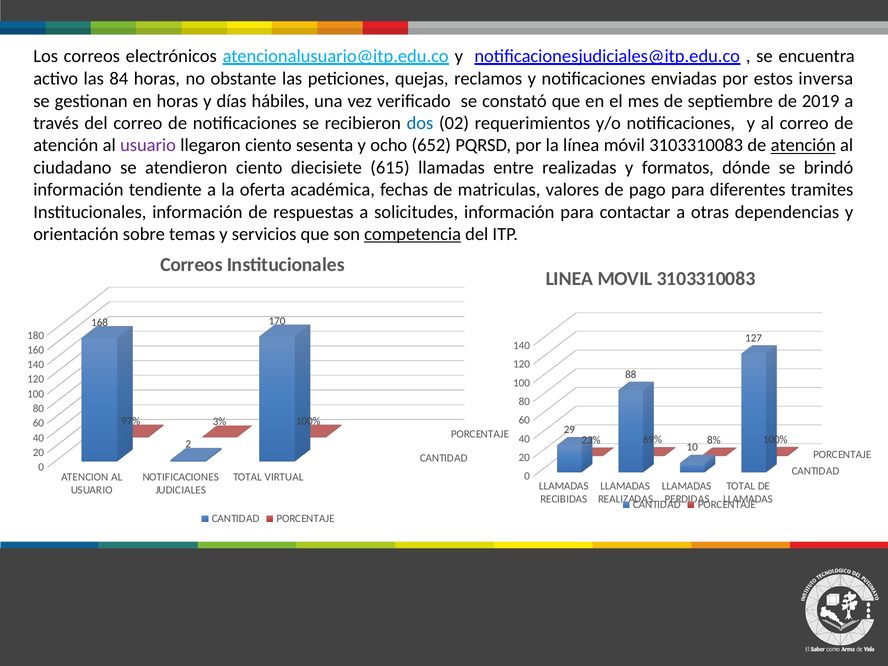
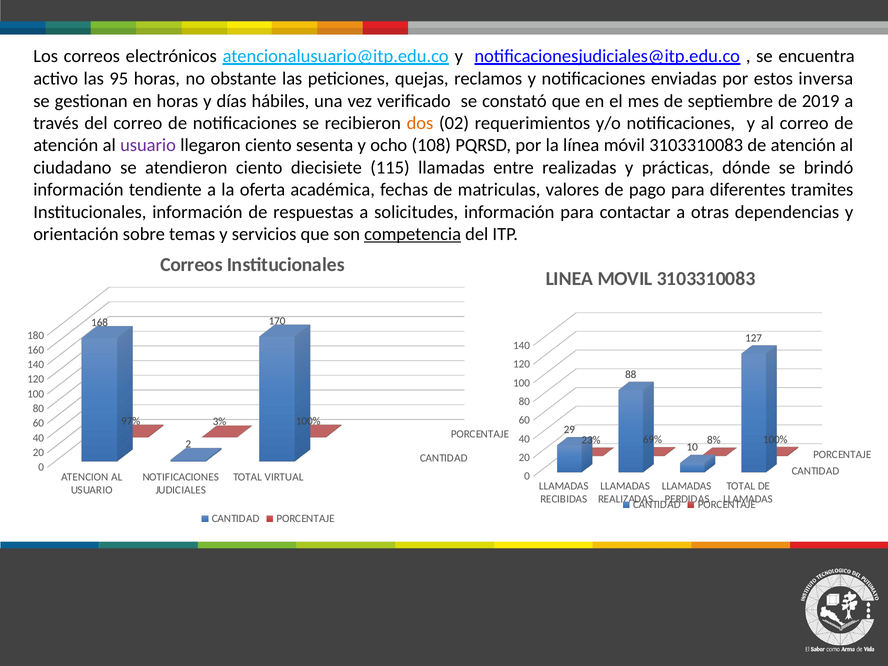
84: 84 -> 95
dos colour: blue -> orange
652: 652 -> 108
atención at (803, 145) underline: present -> none
615: 615 -> 115
formatos: formatos -> prácticas
